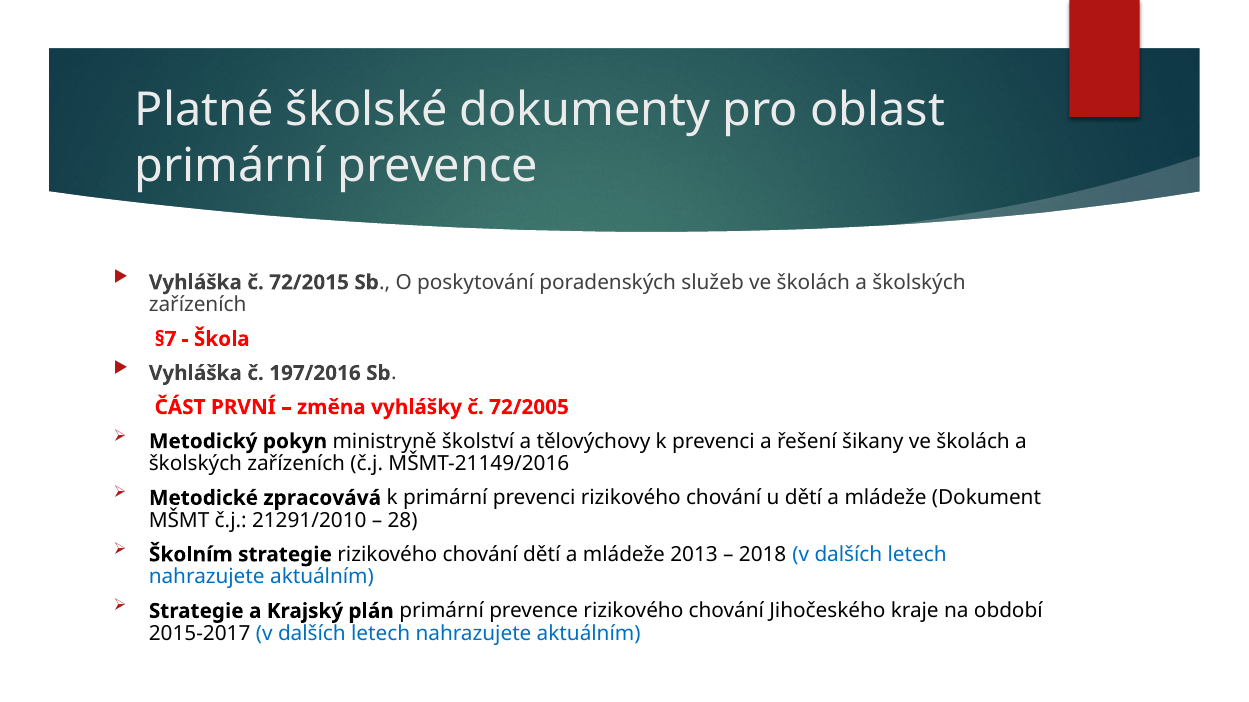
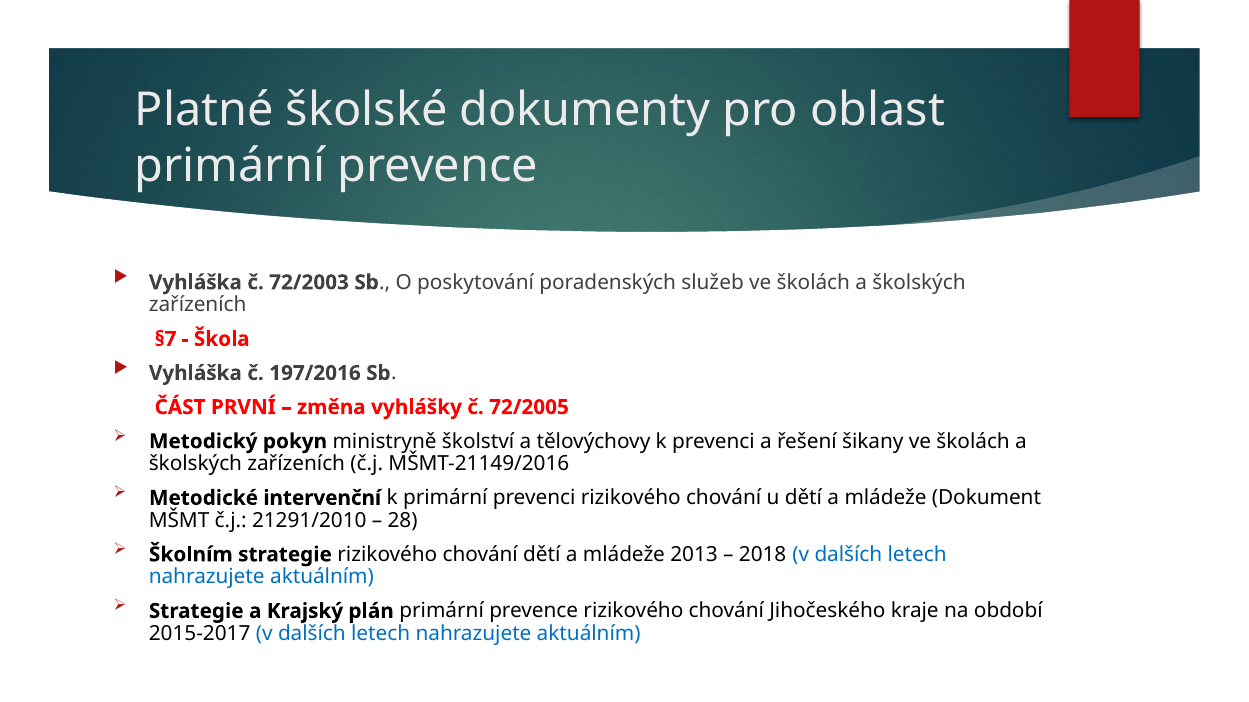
72/2015: 72/2015 -> 72/2003
zpracovává: zpracovává -> intervenční
